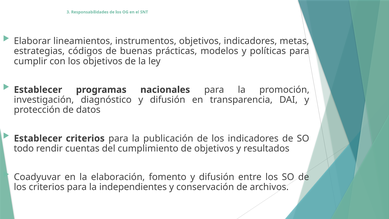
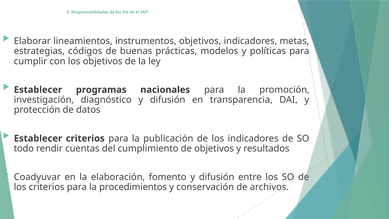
independientes: independientes -> procedimientos
